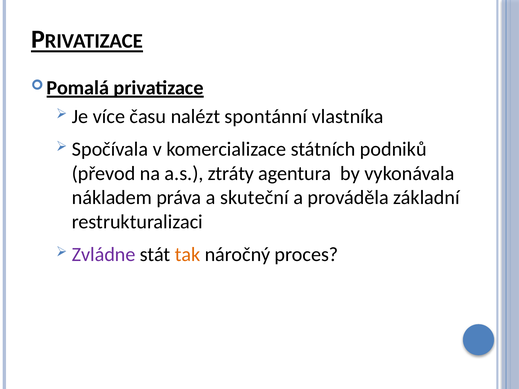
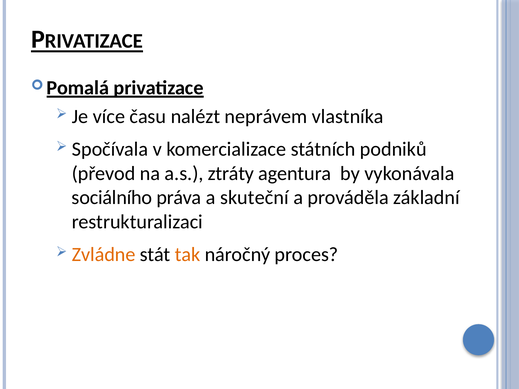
spontánní: spontánní -> neprávem
nákladem: nákladem -> sociálního
Zvládne colour: purple -> orange
